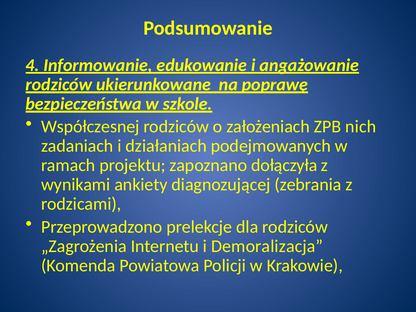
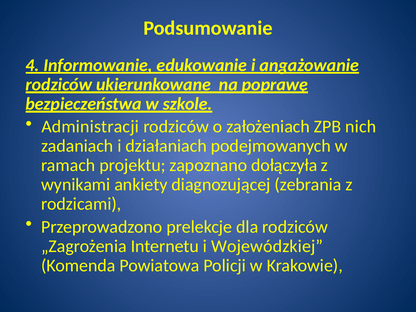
Współczesnej: Współczesnej -> Administracji
Demoralizacja: Demoralizacja -> Wojewódzkiej
